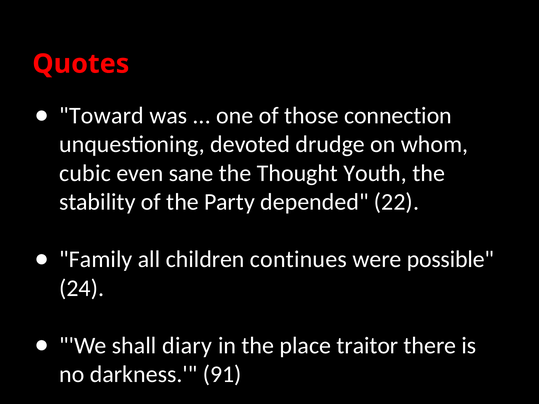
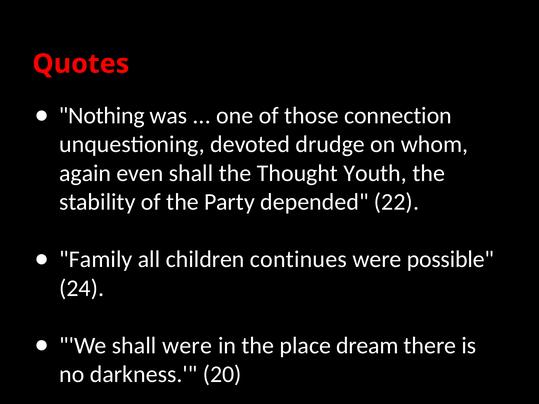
Toward: Toward -> Nothing
cubic: cubic -> again
even sane: sane -> shall
shall diary: diary -> were
traitor: traitor -> dream
91: 91 -> 20
